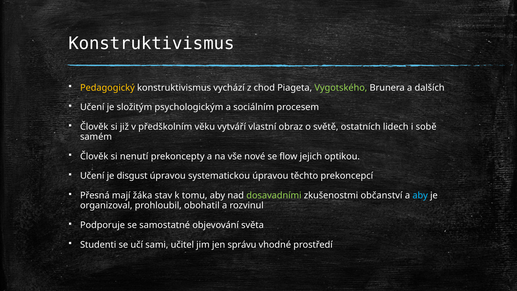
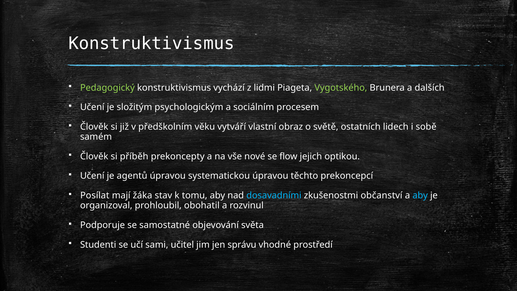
Pedagogický colour: yellow -> light green
chod: chod -> lidmi
nenutí: nenutí -> příběh
disgust: disgust -> agentů
Přesná: Přesná -> Posílat
dosavadními colour: light green -> light blue
